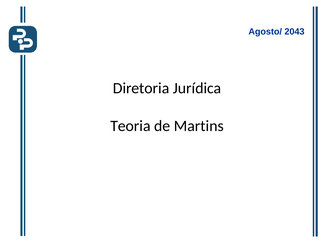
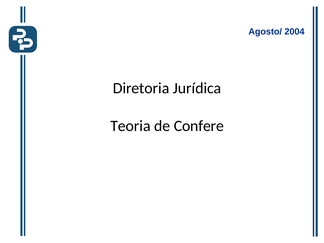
2043: 2043 -> 2004
Martins: Martins -> Confere
